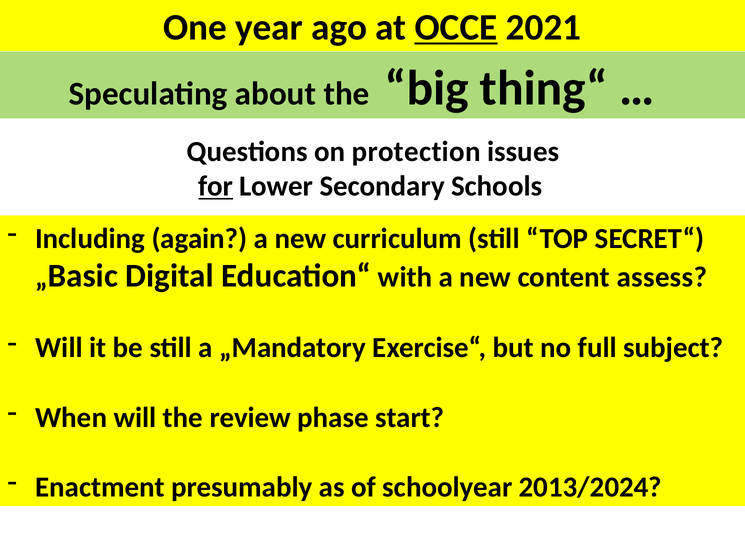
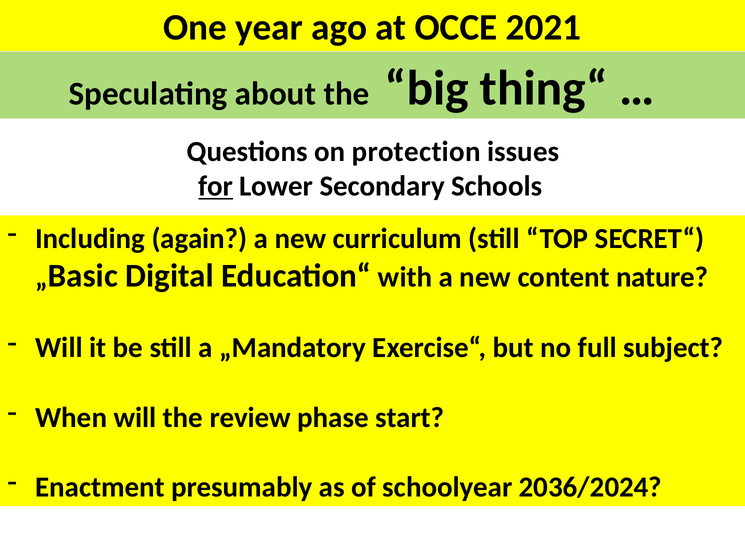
OCCE underline: present -> none
assess: assess -> nature
2013/2024: 2013/2024 -> 2036/2024
